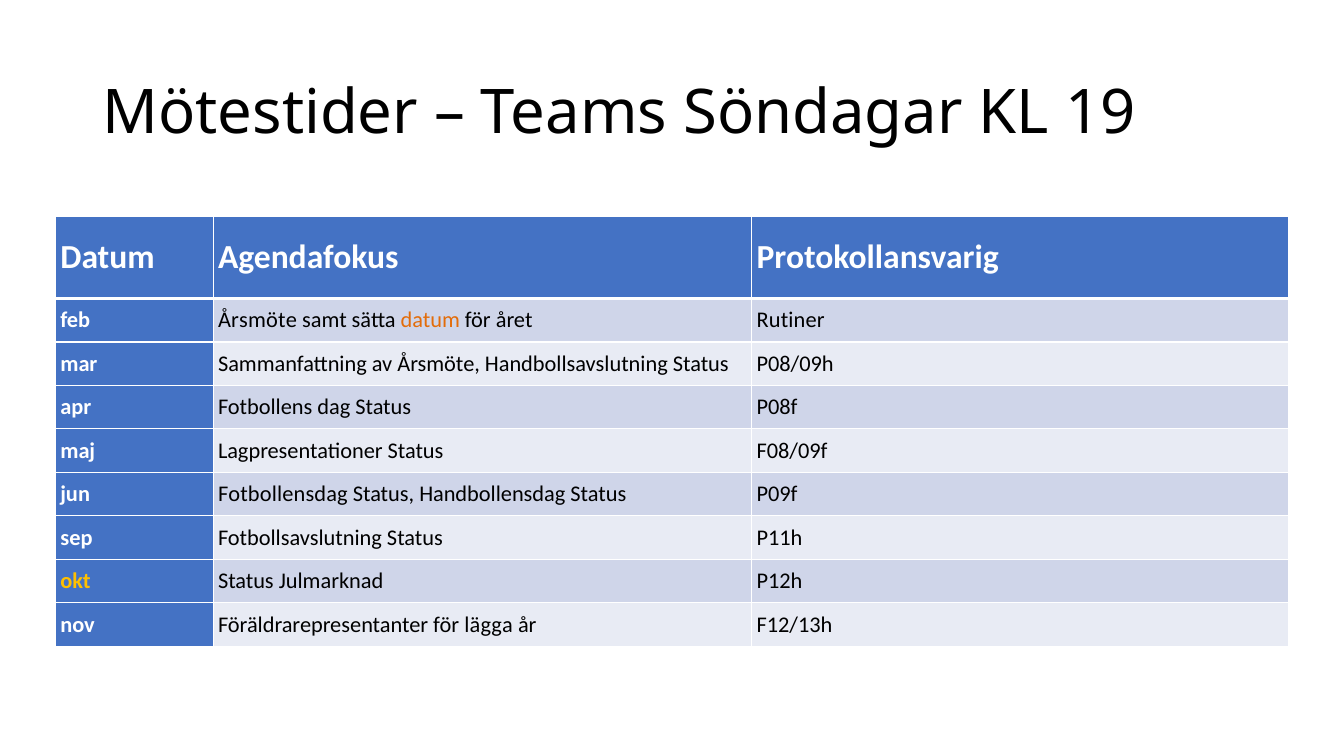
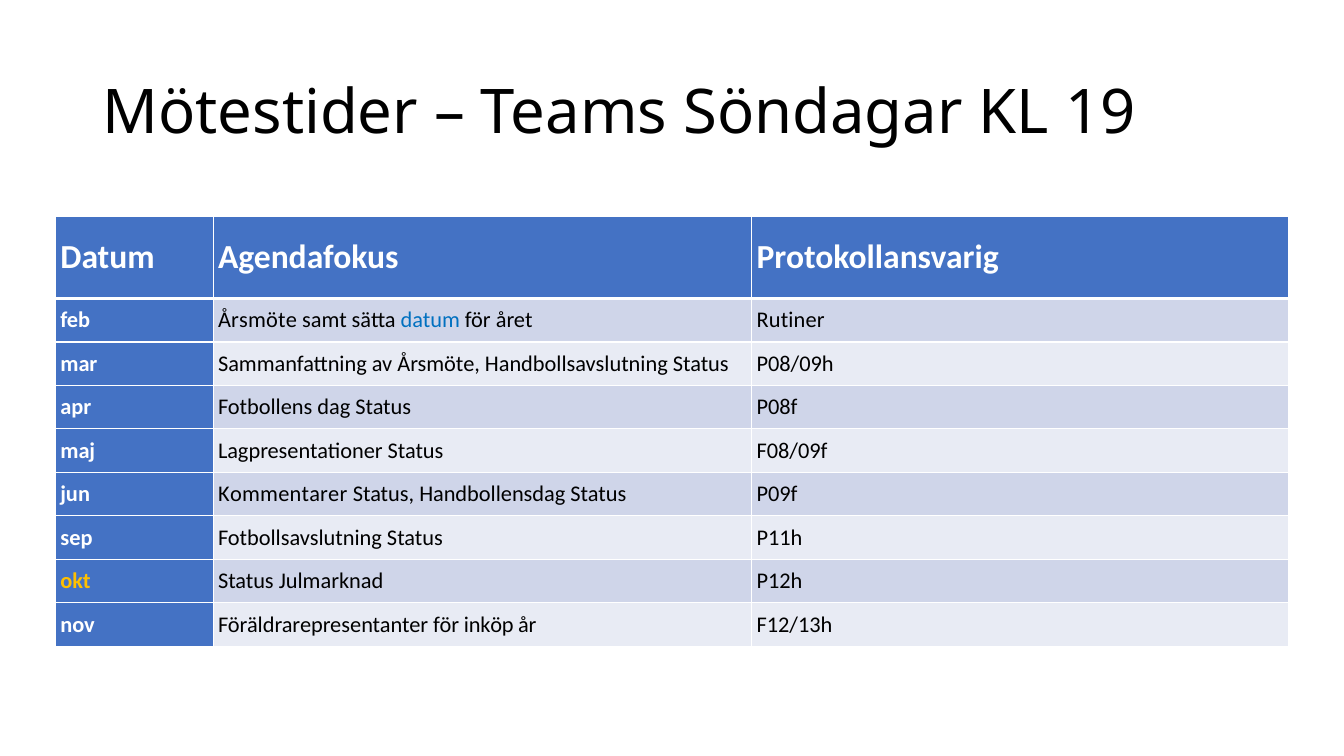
datum at (430, 320) colour: orange -> blue
Fotbollensdag: Fotbollensdag -> Kommentarer
lägga: lägga -> inköp
